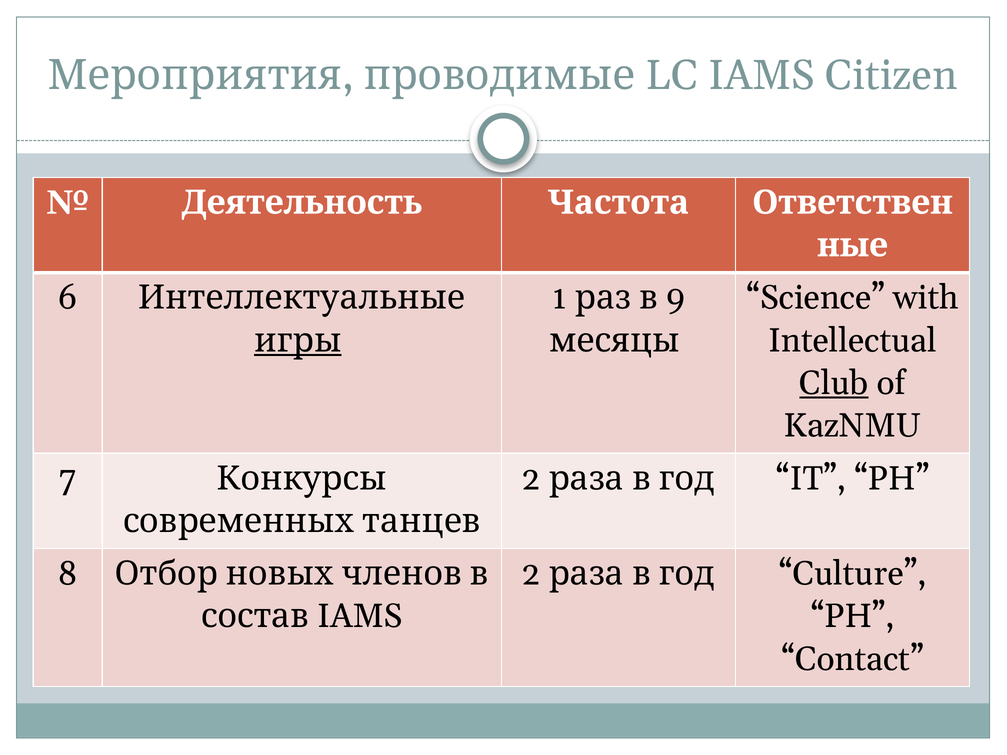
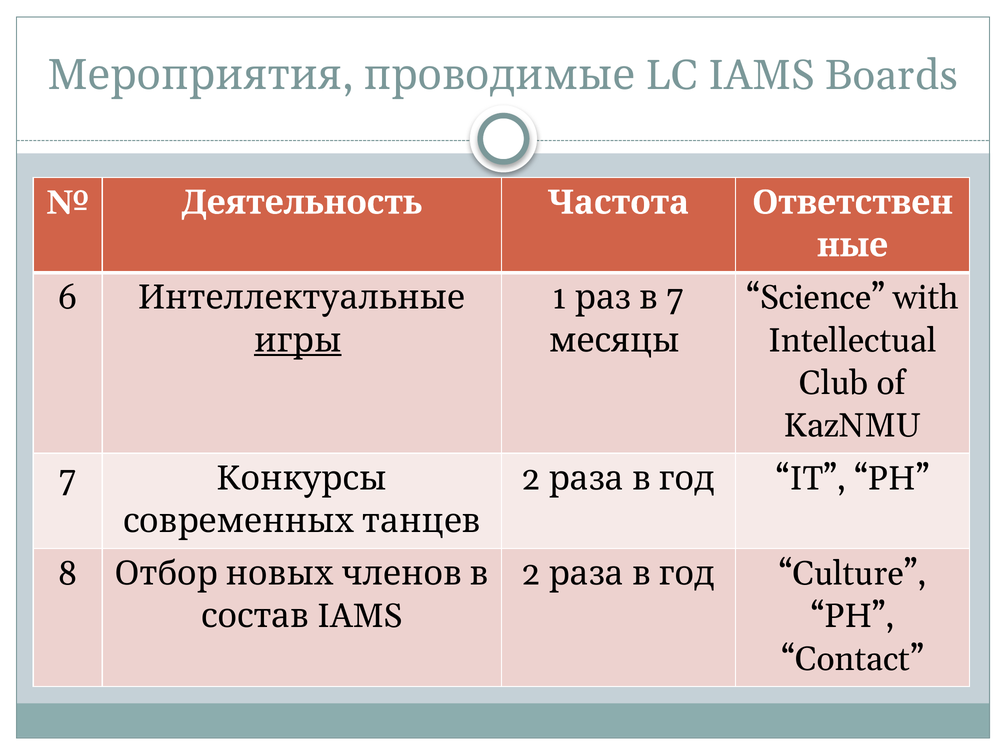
Citizen: Citizen -> Boards
9 at (676, 298): 9 -> 7
Club underline: present -> none
